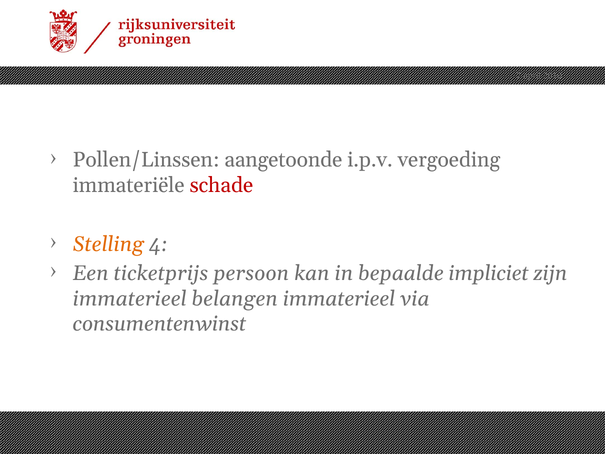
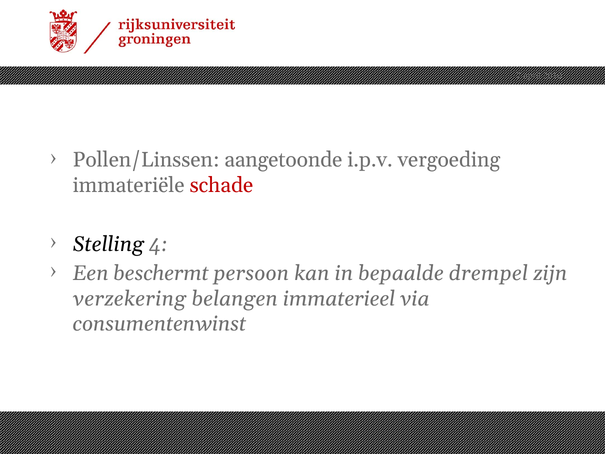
Stelling colour: orange -> black
ticketprijs: ticketprijs -> beschermt
impliciet: impliciet -> drempel
immaterieel at (130, 299): immaterieel -> verzekering
